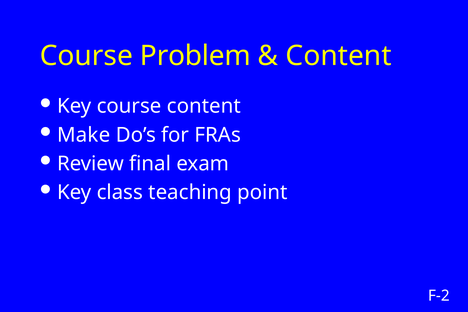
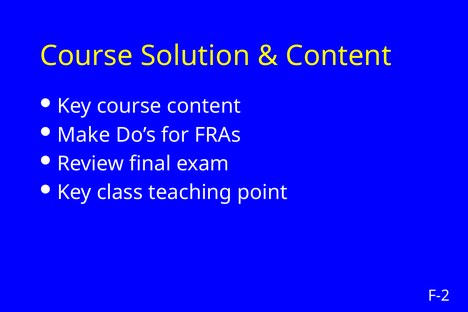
Problem: Problem -> Solution
